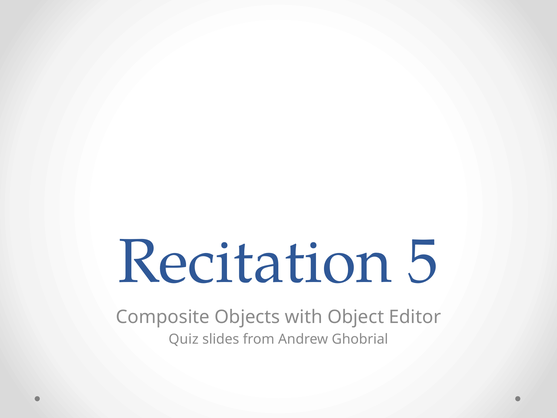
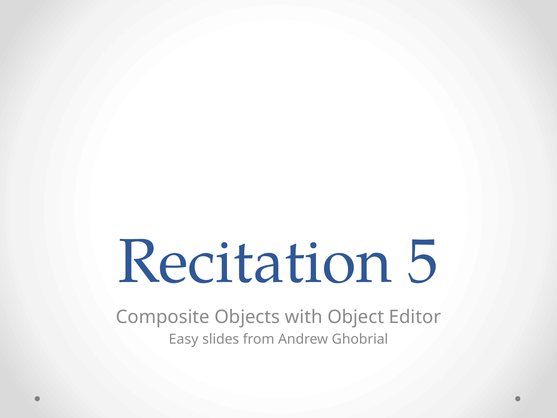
Quiz: Quiz -> Easy
